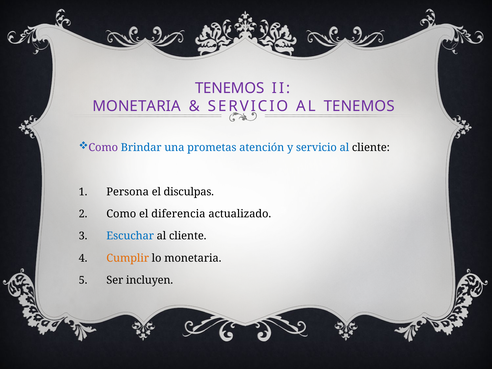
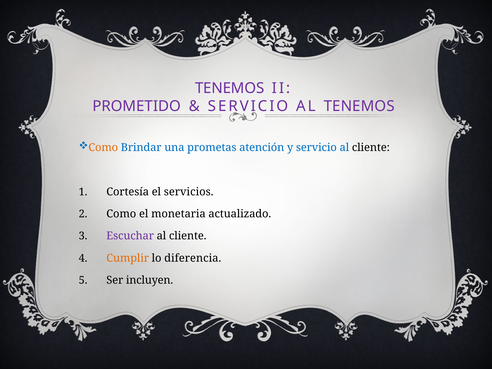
MONETARIA at (137, 106): MONETARIA -> PROMETIDO
Como at (103, 148) colour: purple -> orange
Persona: Persona -> Cortesía
disculpas: disculpas -> servicios
diferencia: diferencia -> monetaria
Escuchar colour: blue -> purple
lo monetaria: monetaria -> diferencia
